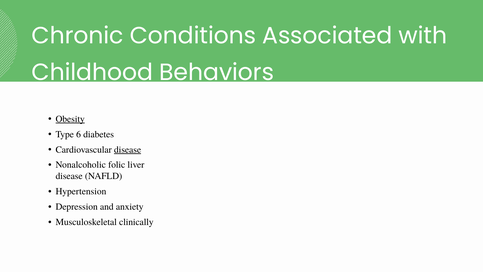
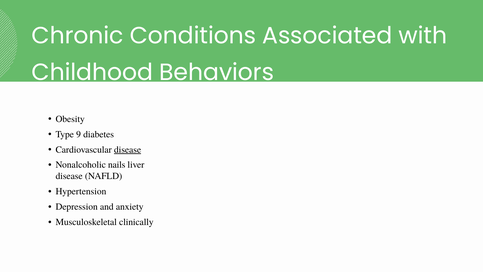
Obesity underline: present -> none
6: 6 -> 9
folic: folic -> nails
